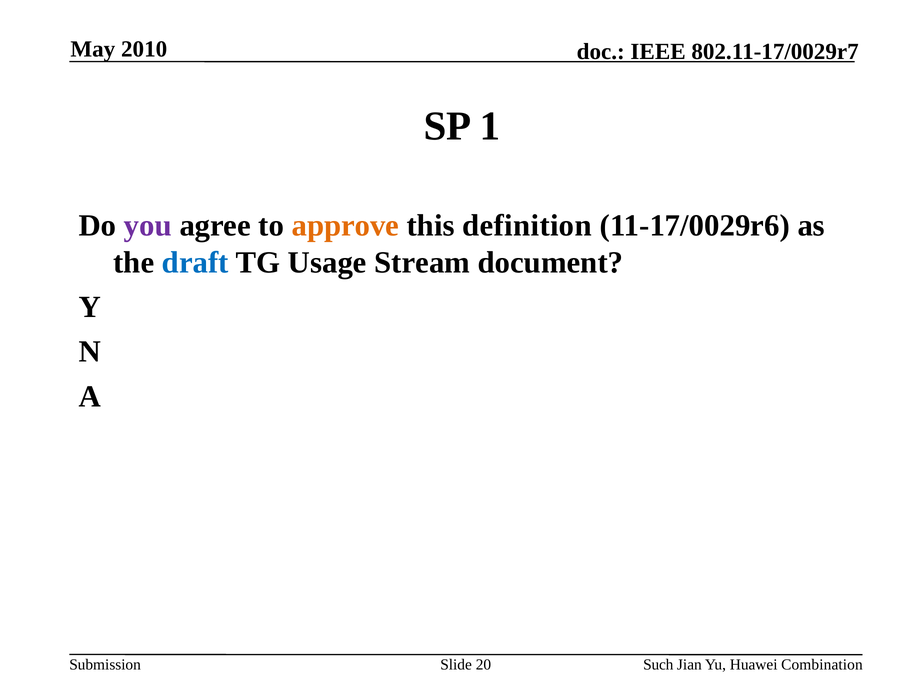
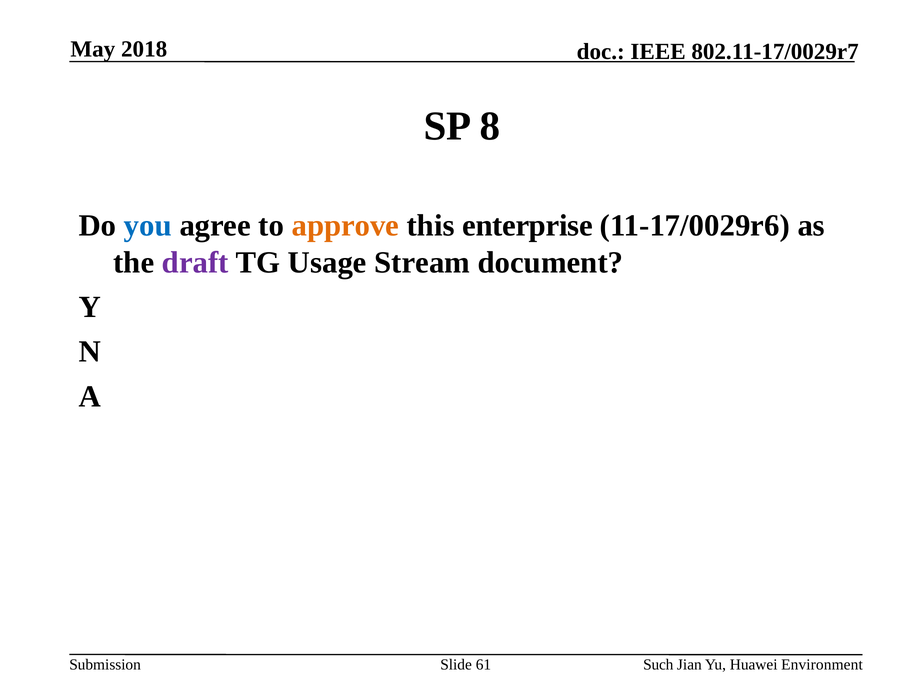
2010: 2010 -> 2018
1: 1 -> 8
you colour: purple -> blue
definition: definition -> enterprise
draft colour: blue -> purple
20: 20 -> 61
Combination: Combination -> Environment
